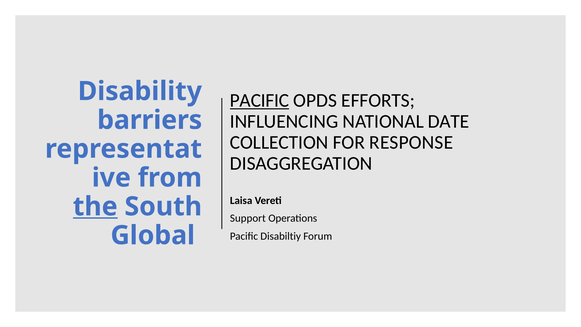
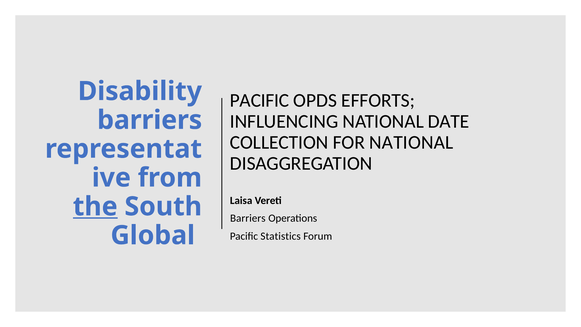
PACIFIC at (260, 100) underline: present -> none
FOR RESPONSE: RESPONSE -> NATIONAL
Support at (248, 218): Support -> Barriers
Disabiltiy: Disabiltiy -> Statistics
